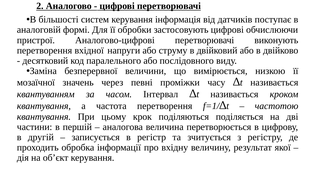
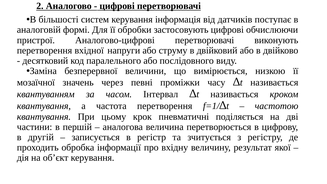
поділяються: поділяються -> пневматичні
